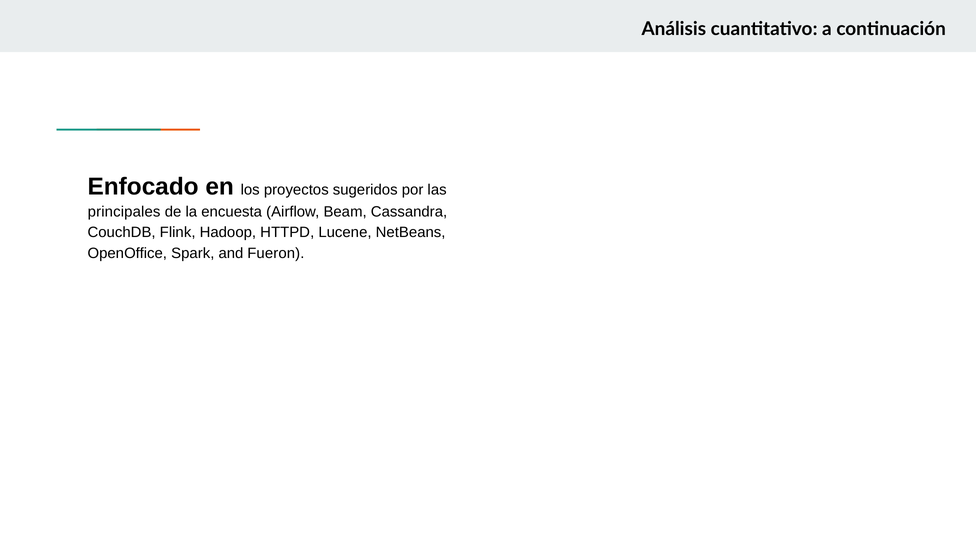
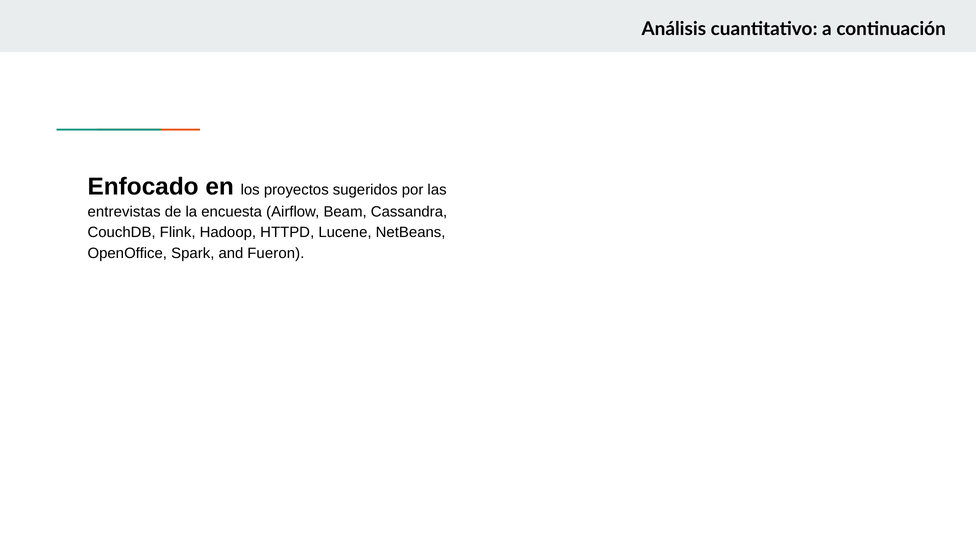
principales: principales -> entrevistas
